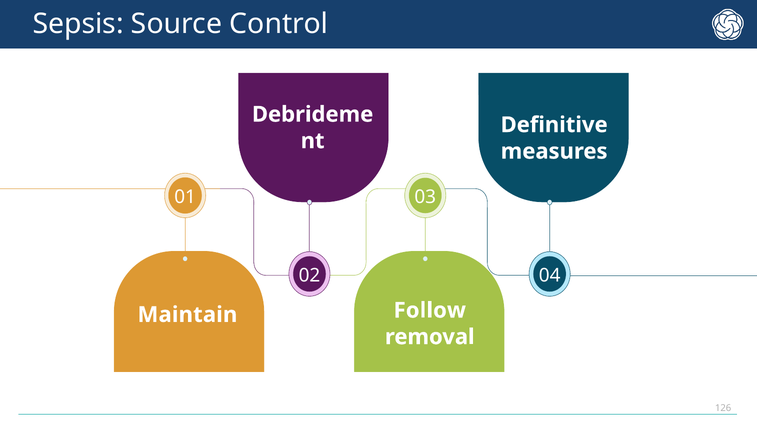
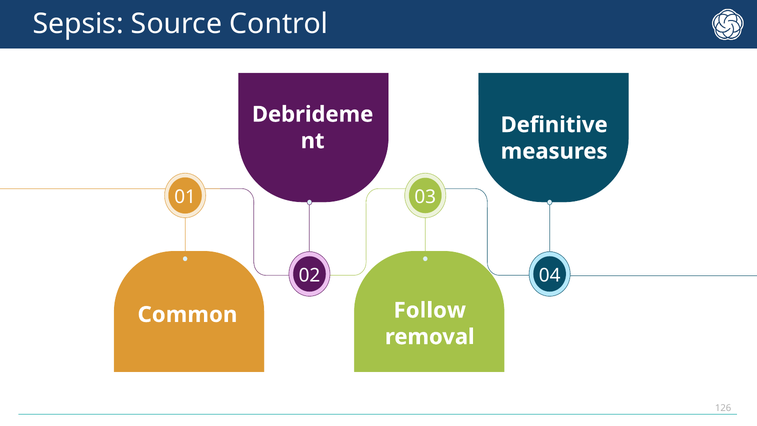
Maintain: Maintain -> Common
